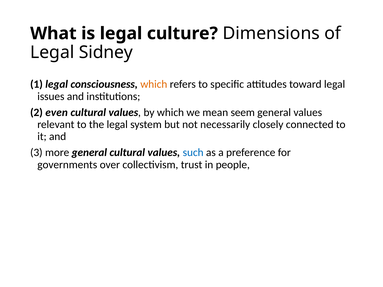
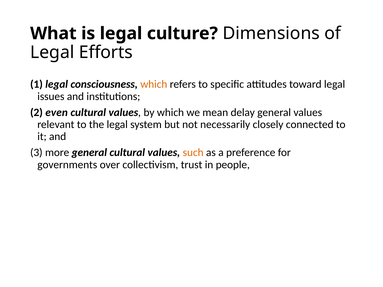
Sidney: Sidney -> Efforts
seem: seem -> delay
such colour: blue -> orange
